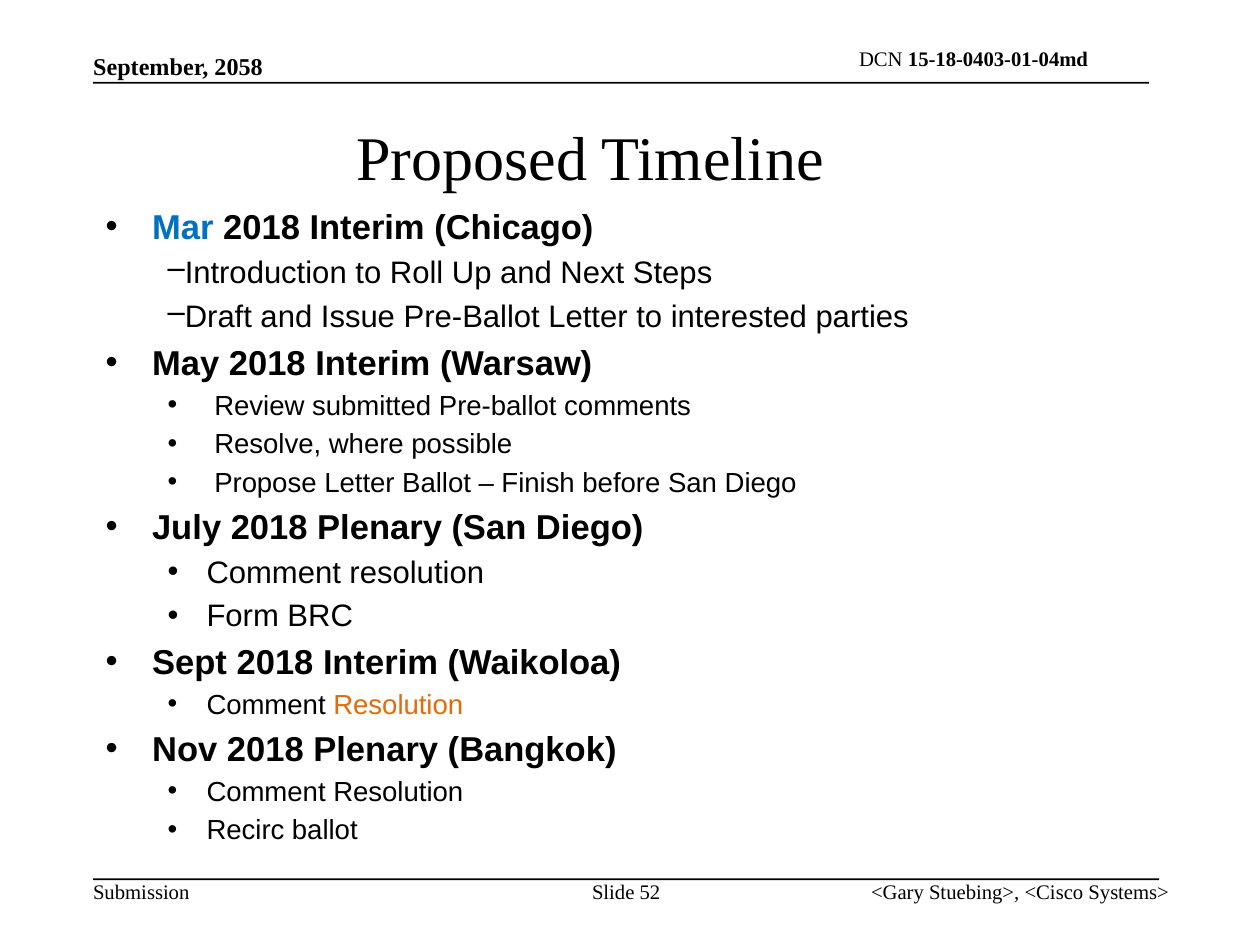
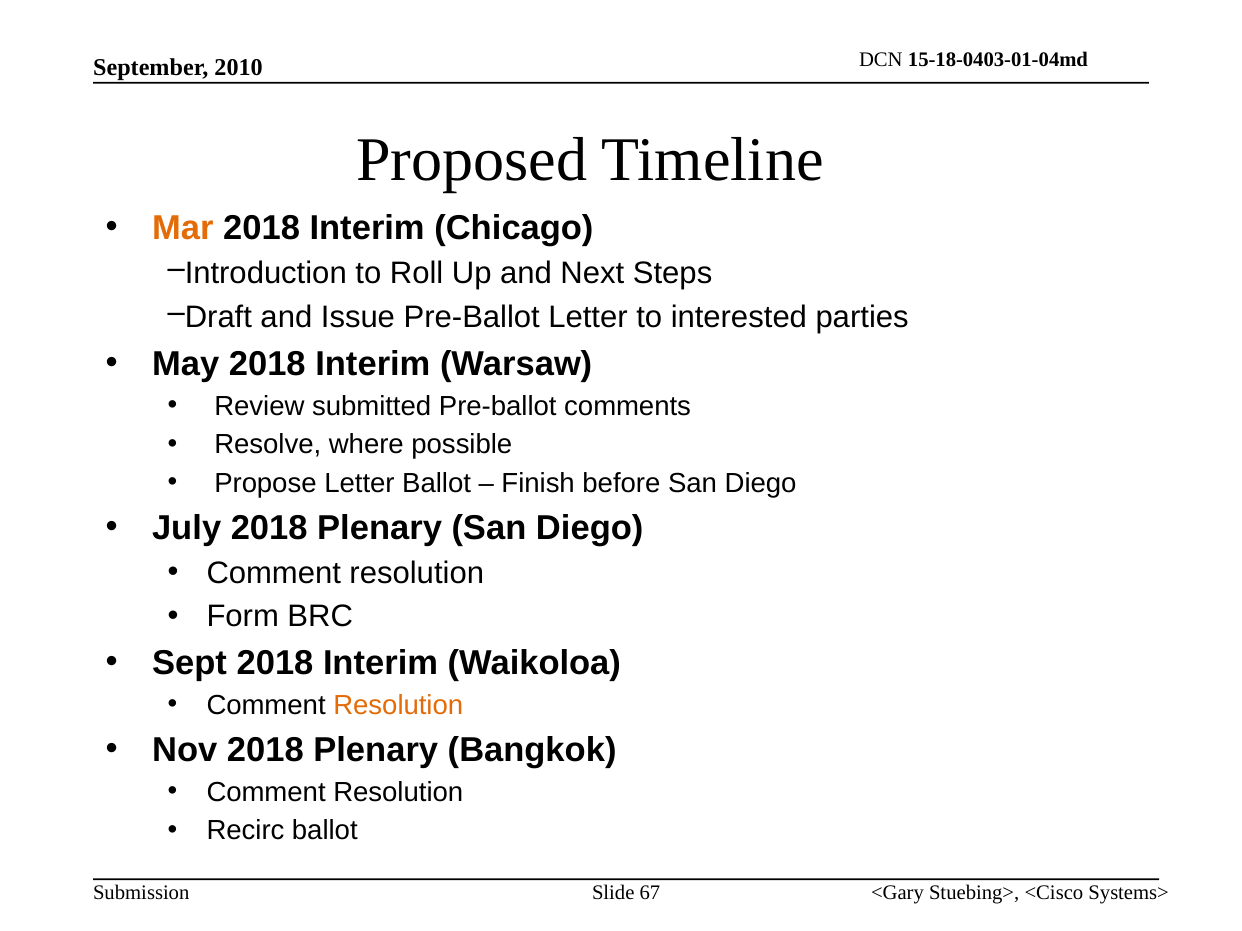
2058: 2058 -> 2010
Mar colour: blue -> orange
52: 52 -> 67
